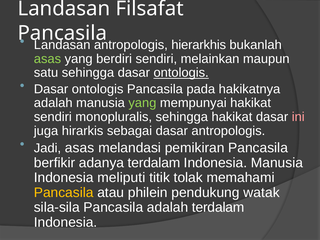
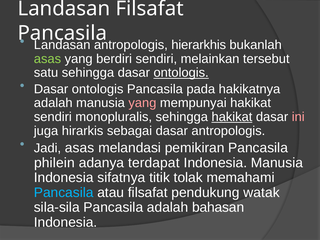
maupun: maupun -> tersebut
yang at (142, 103) colour: light green -> pink
hakikat at (232, 117) underline: none -> present
berfikir: berfikir -> philein
adanya terdalam: terdalam -> terdapat
meliputi: meliputi -> sifatnya
Pancasila at (64, 193) colour: yellow -> light blue
atau philein: philein -> filsafat
adalah terdalam: terdalam -> bahasan
